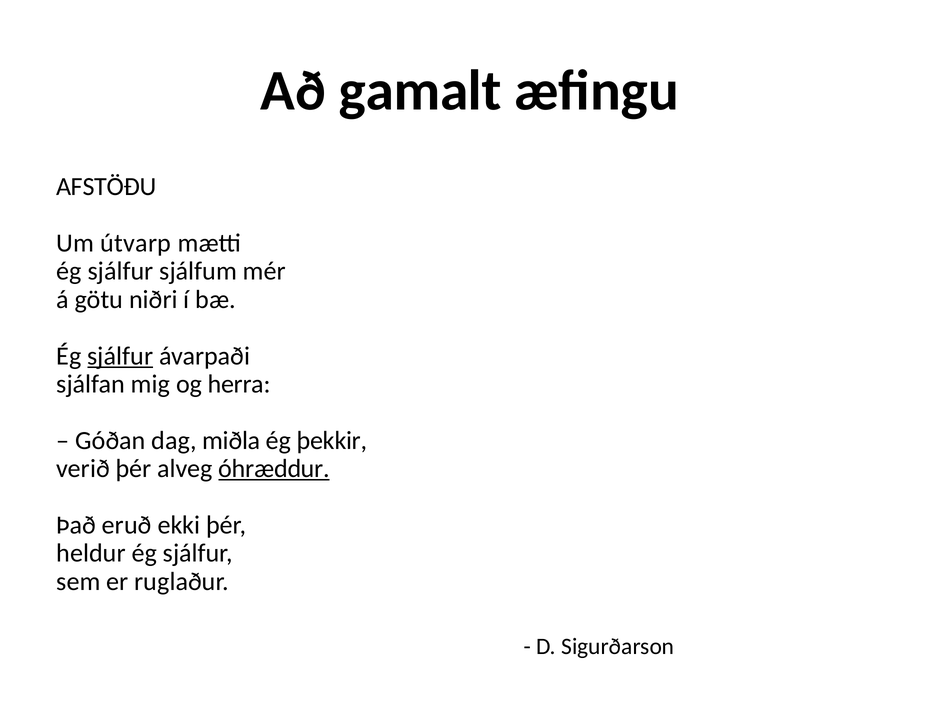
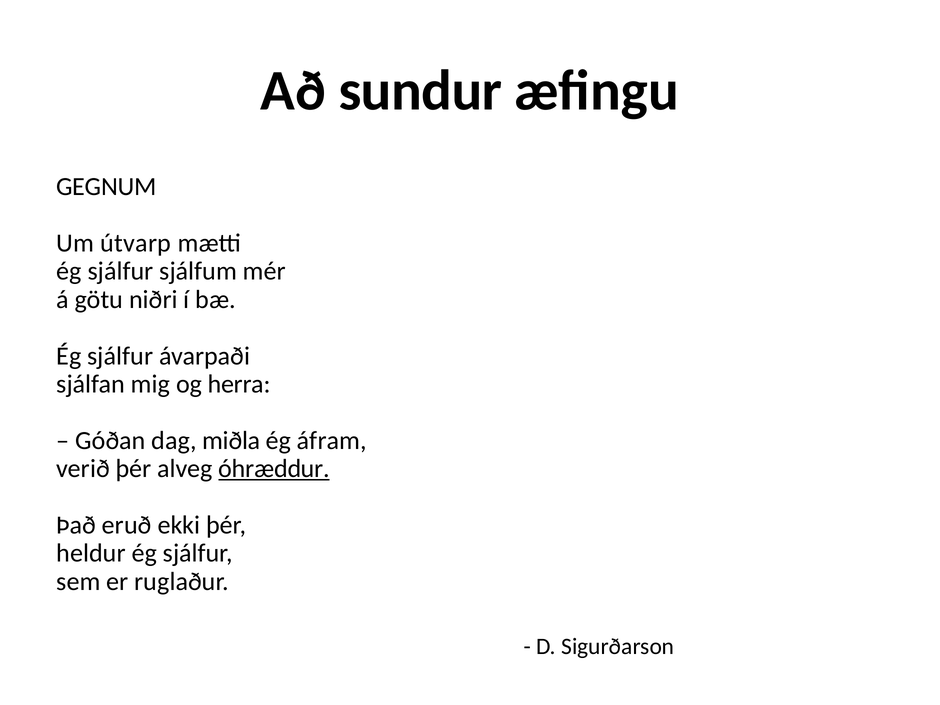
gamalt: gamalt -> sundur
AFSTÖÐU: AFSTÖÐU -> GEGNUM
sjálfur at (120, 356) underline: present -> none
þekkir: þekkir -> áfram
